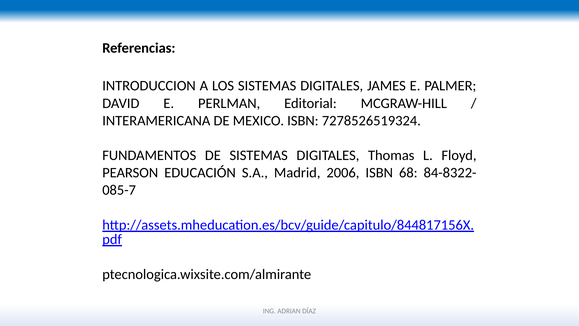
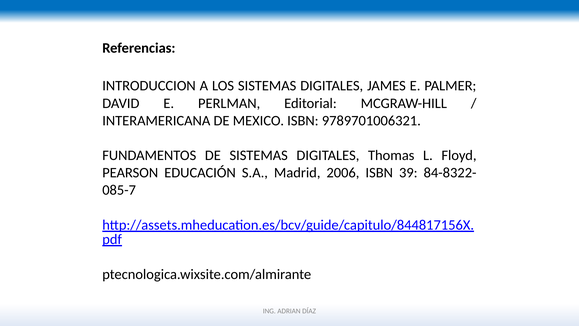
7278526519324: 7278526519324 -> 9789701006321
68: 68 -> 39
